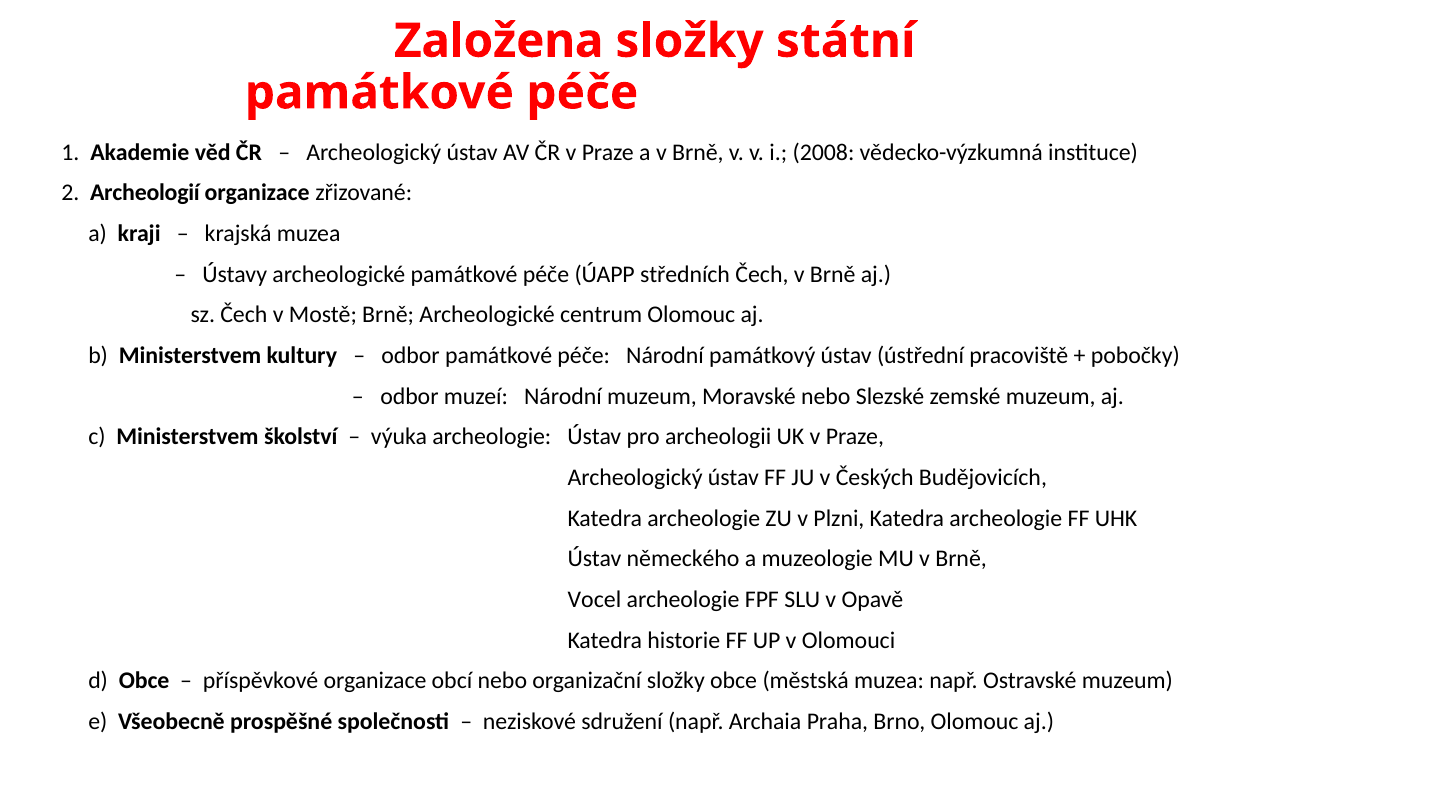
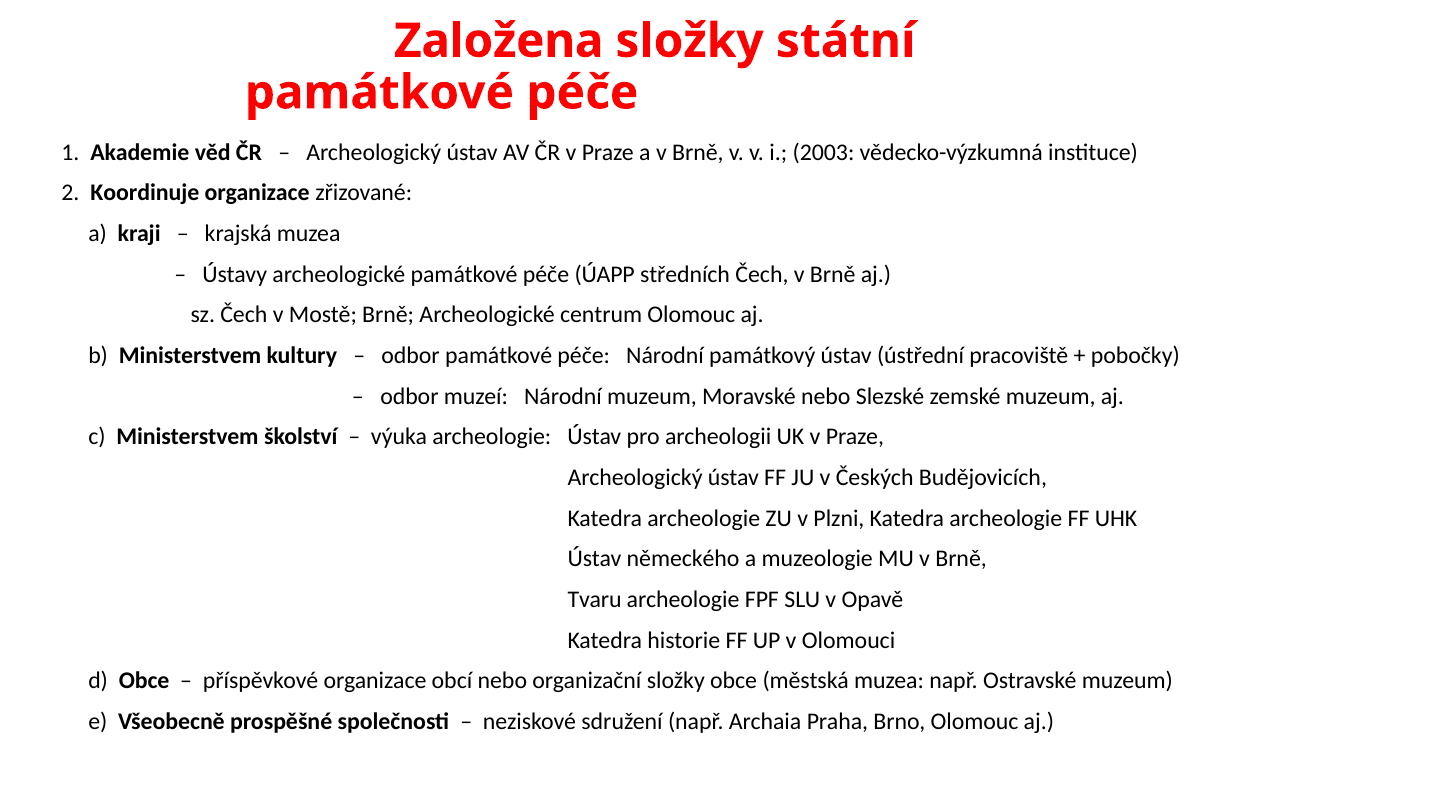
2008: 2008 -> 2003
Archeologií: Archeologií -> Koordinuje
Vocel: Vocel -> Tvaru
